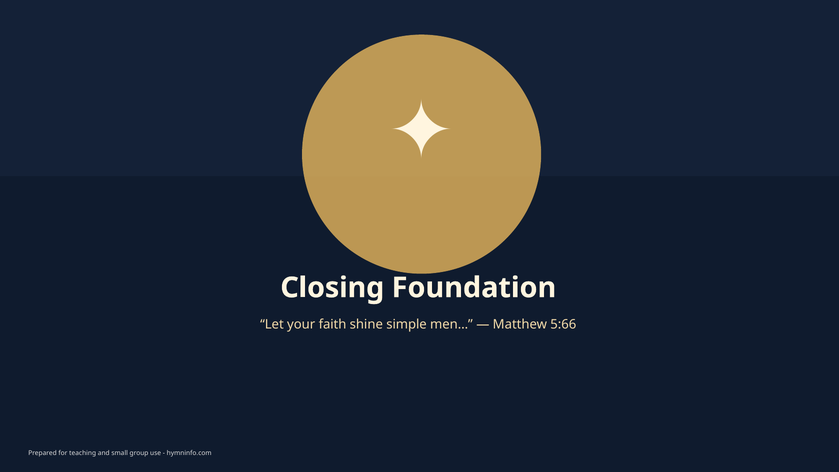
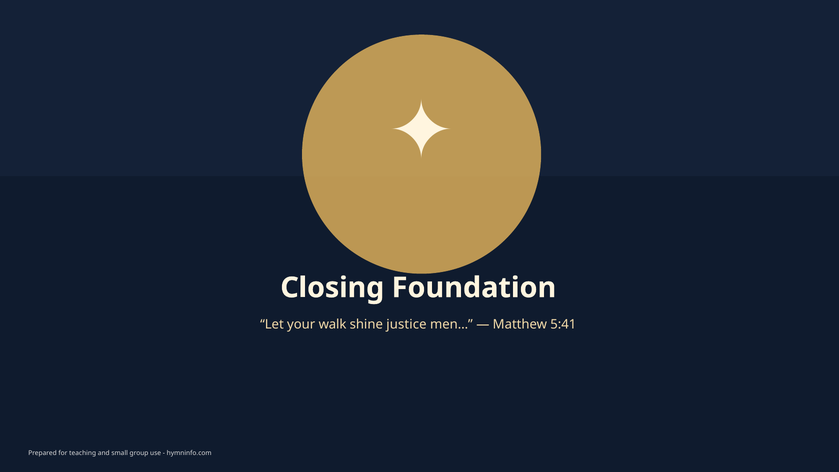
faith: faith -> walk
simple: simple -> justice
5:66: 5:66 -> 5:41
